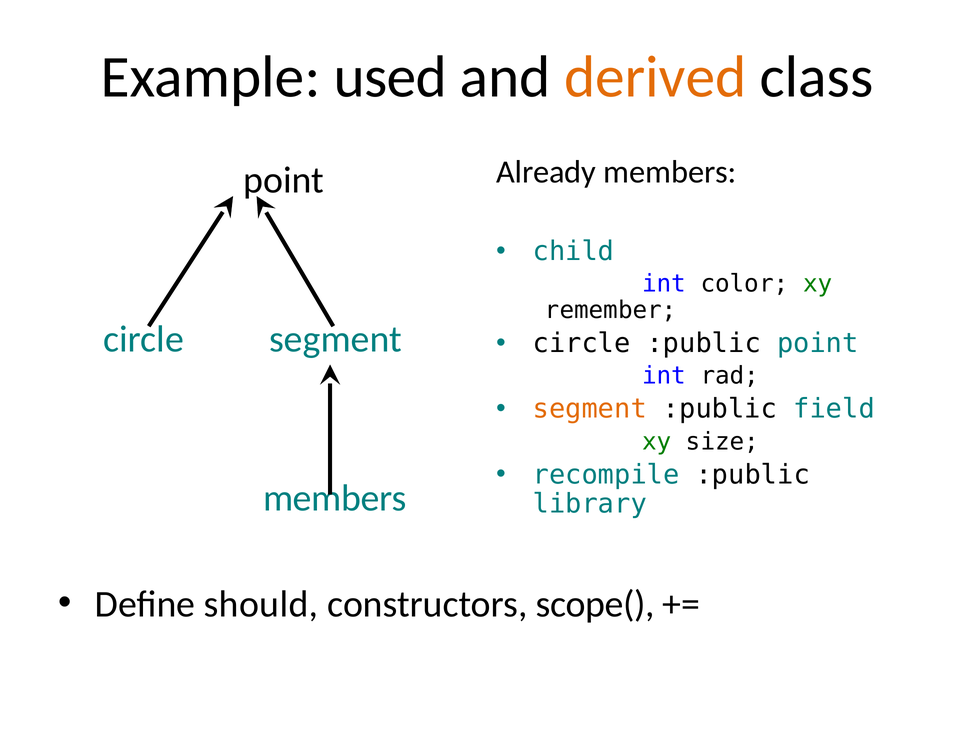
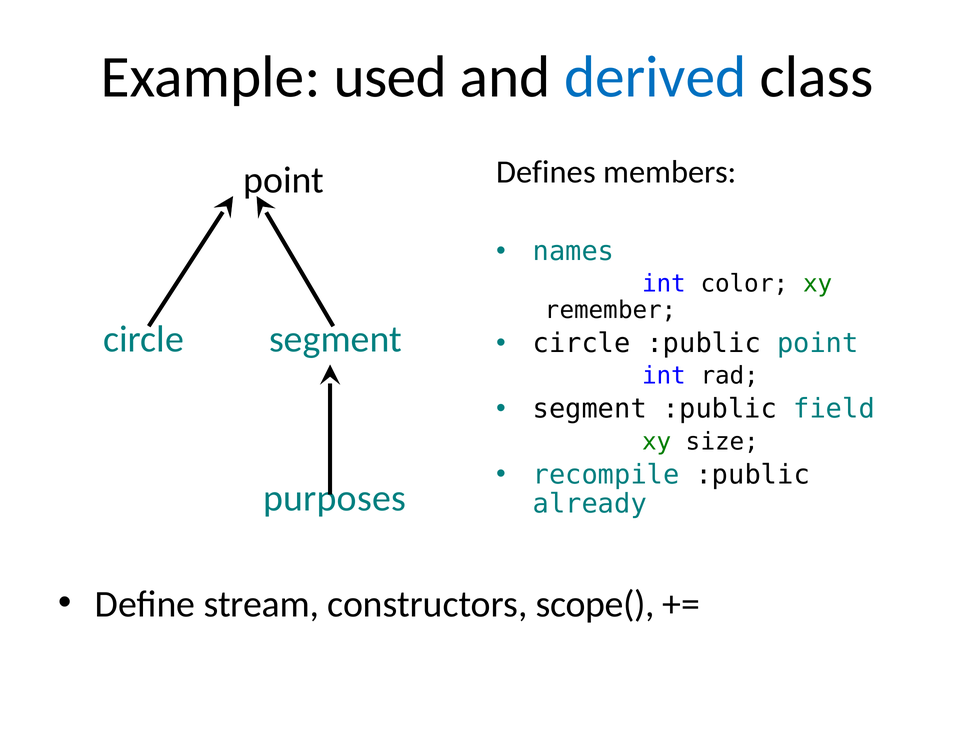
derived colour: orange -> blue
Already: Already -> Defines
child: child -> names
segment at (590, 409) colour: orange -> black
members at (335, 499): members -> purposes
library: library -> already
should: should -> stream
